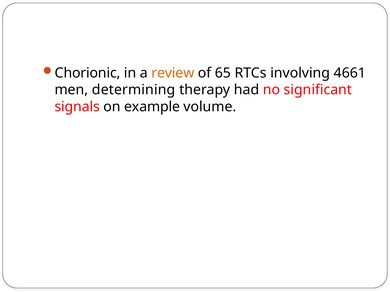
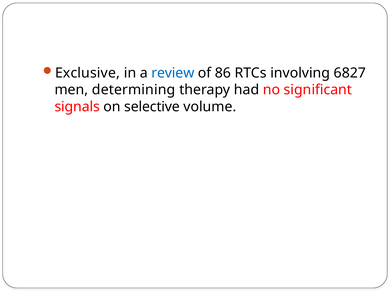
Chorionic: Chorionic -> Exclusive
review colour: orange -> blue
65: 65 -> 86
4661: 4661 -> 6827
example: example -> selective
